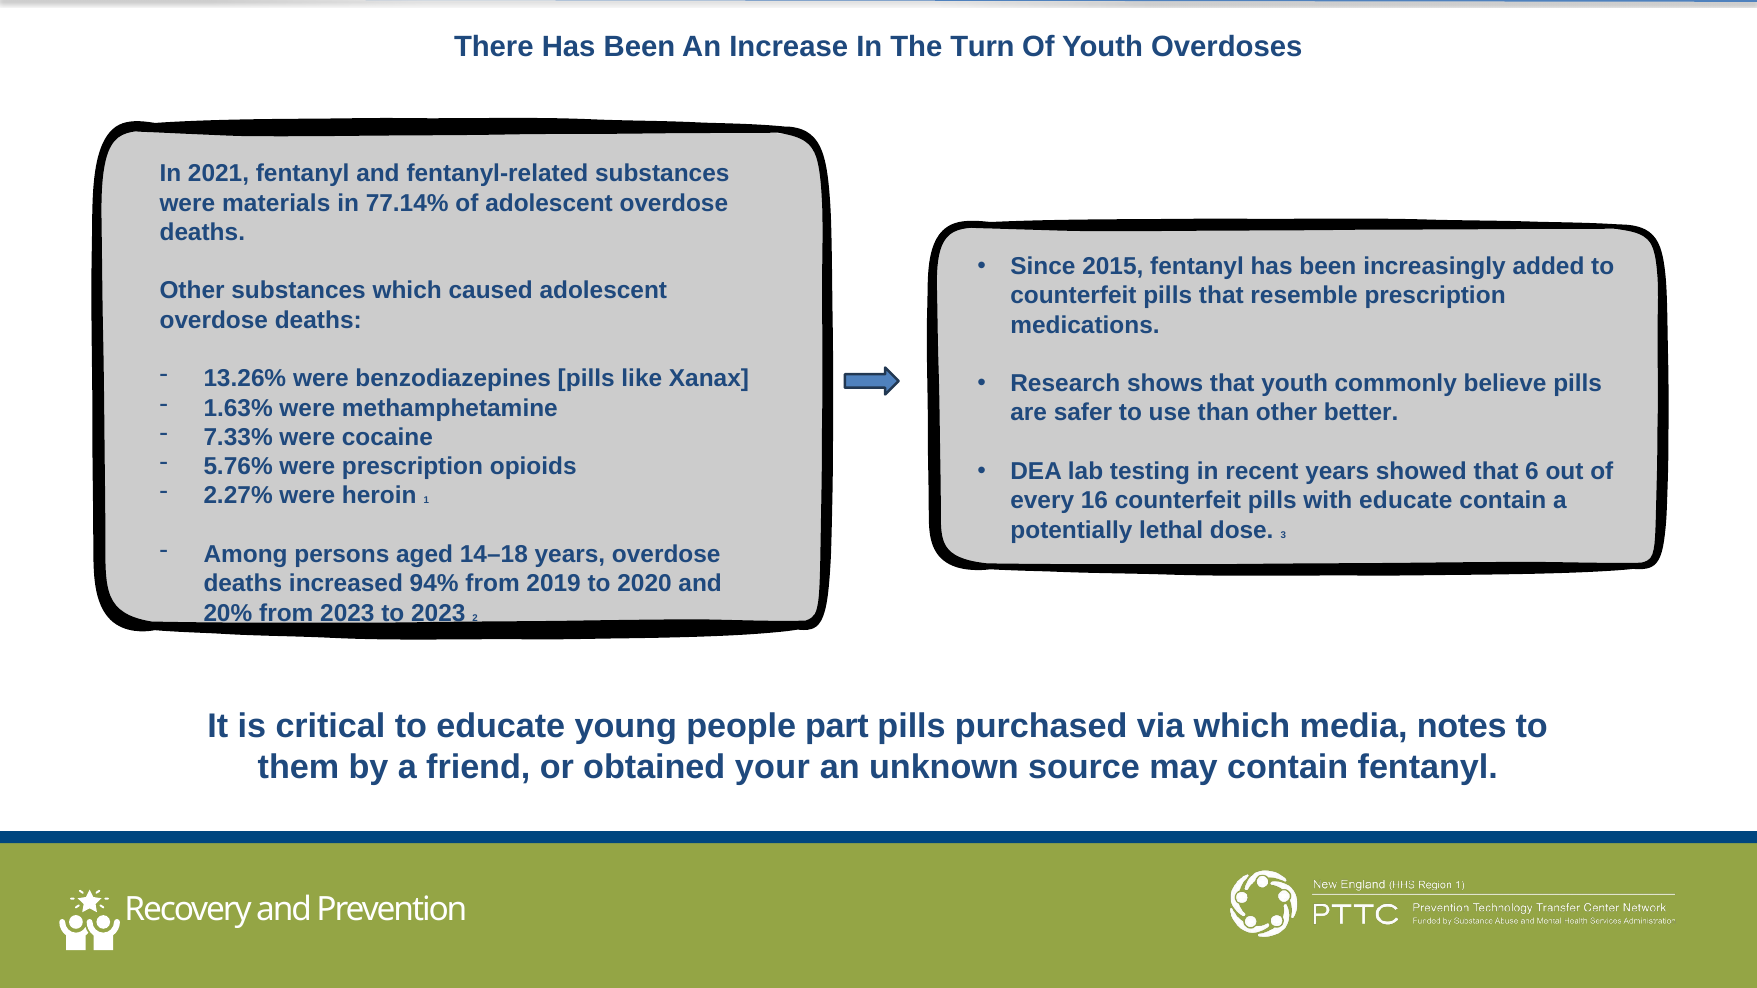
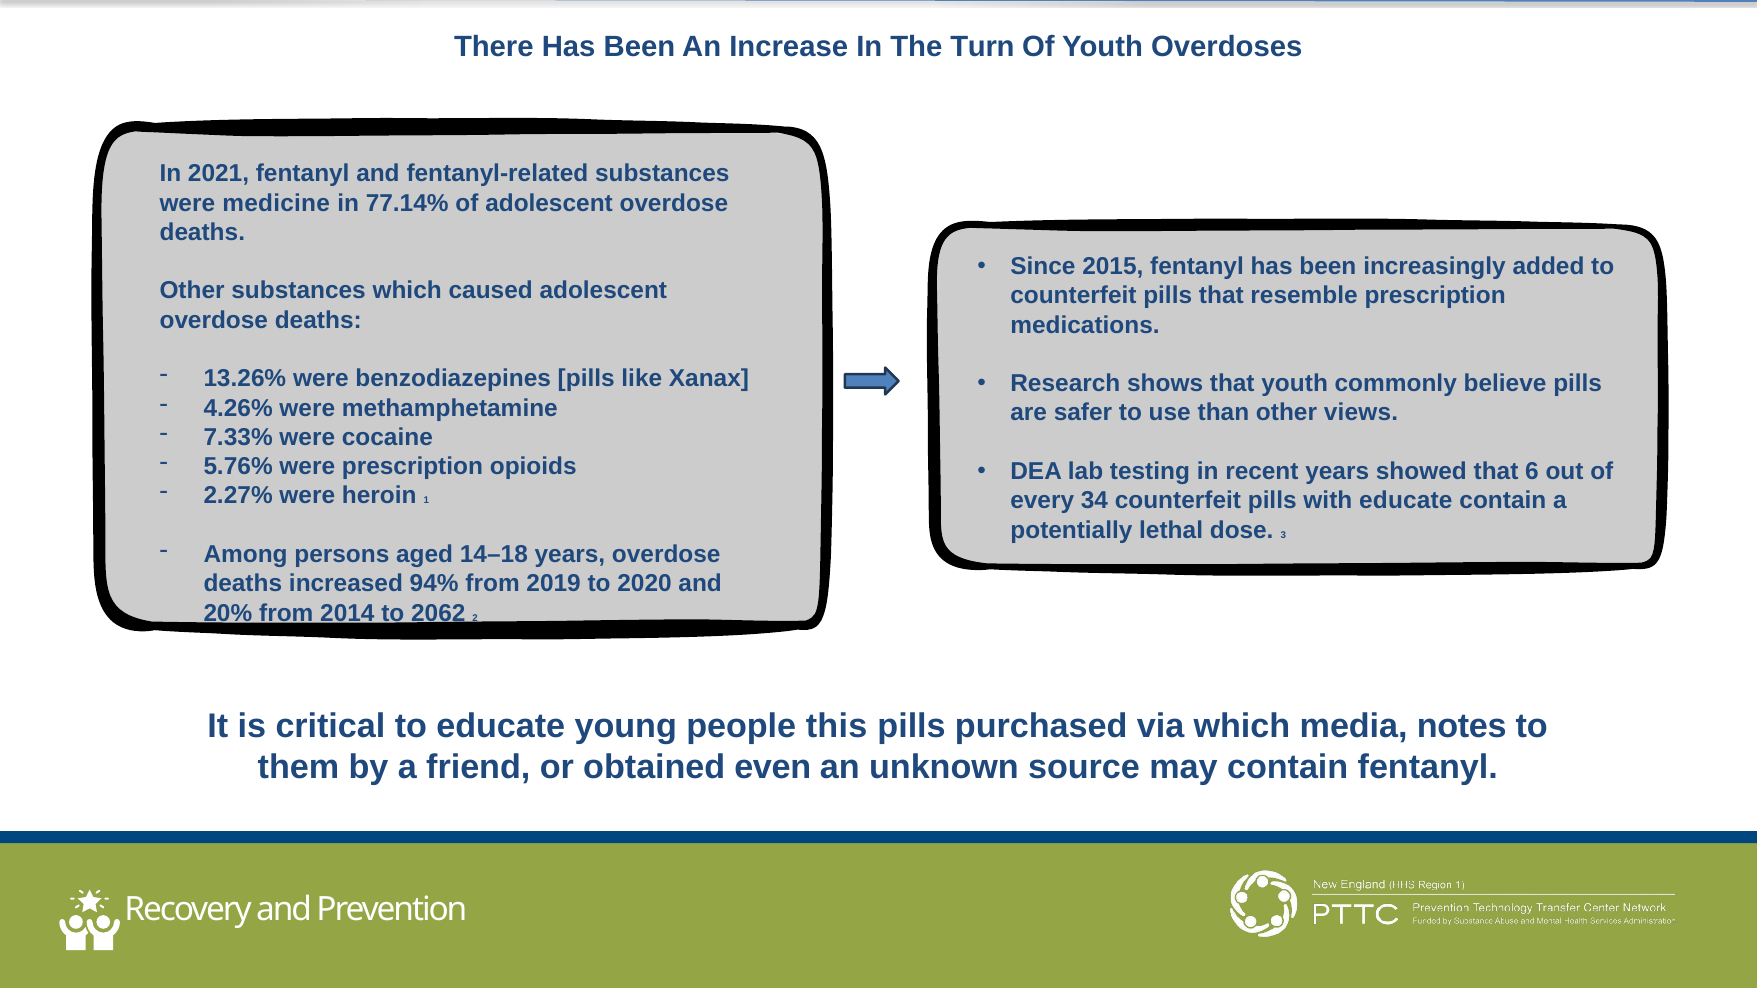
materials: materials -> medicine
1.63%: 1.63% -> 4.26%
better: better -> views
16: 16 -> 34
from 2023: 2023 -> 2014
to 2023: 2023 -> 2062
part: part -> this
your: your -> even
